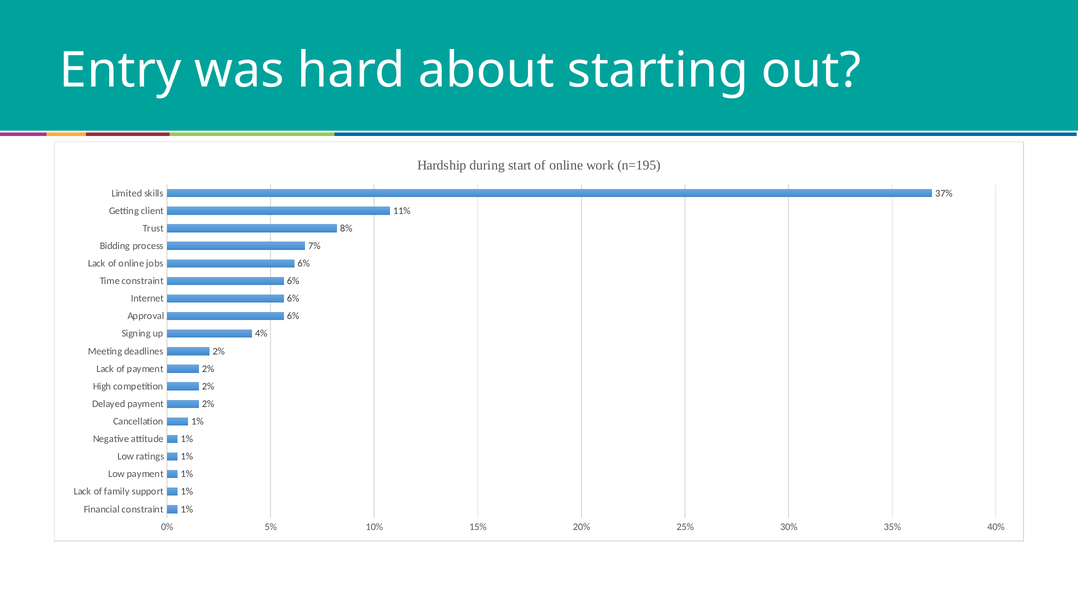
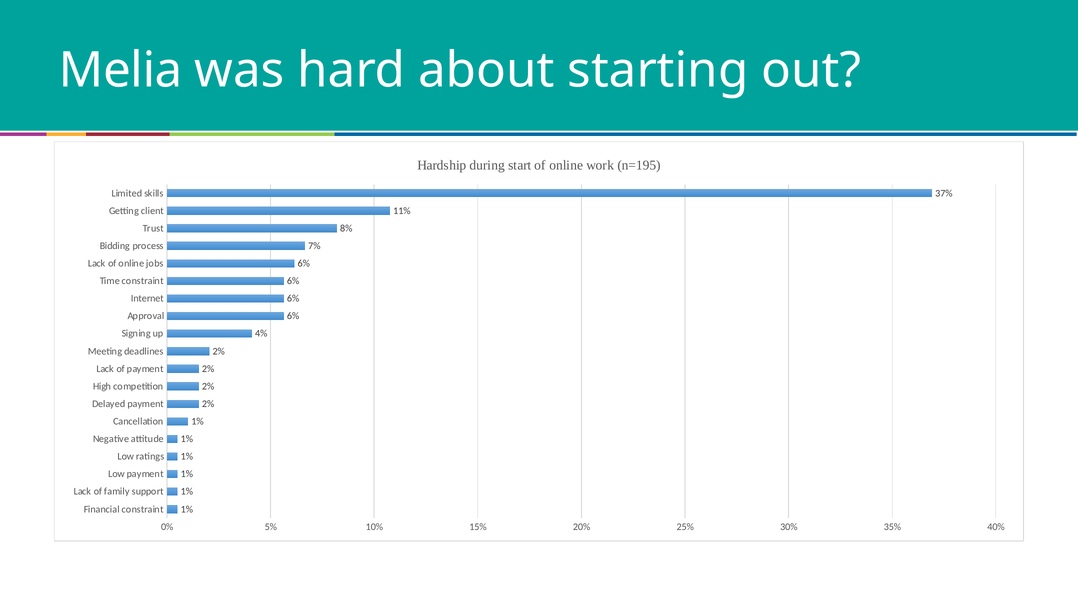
Entry: Entry -> Melia
